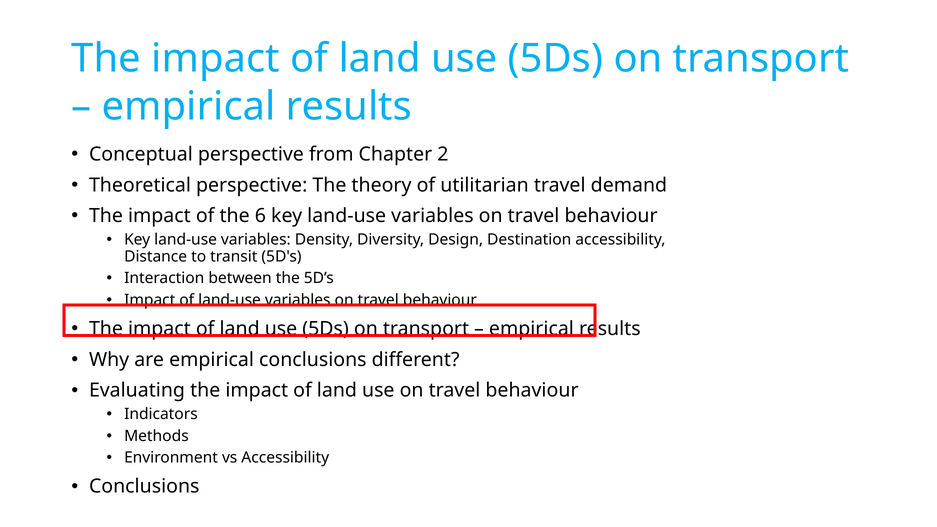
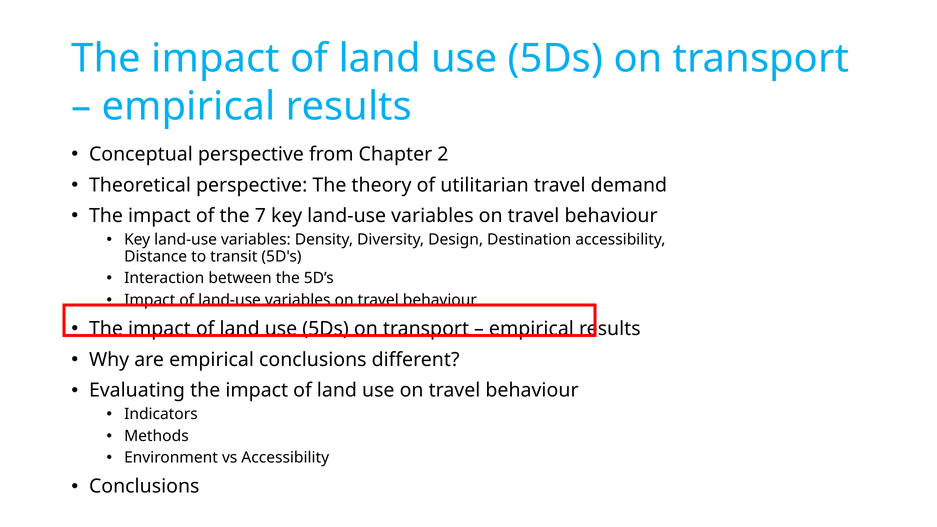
6: 6 -> 7
